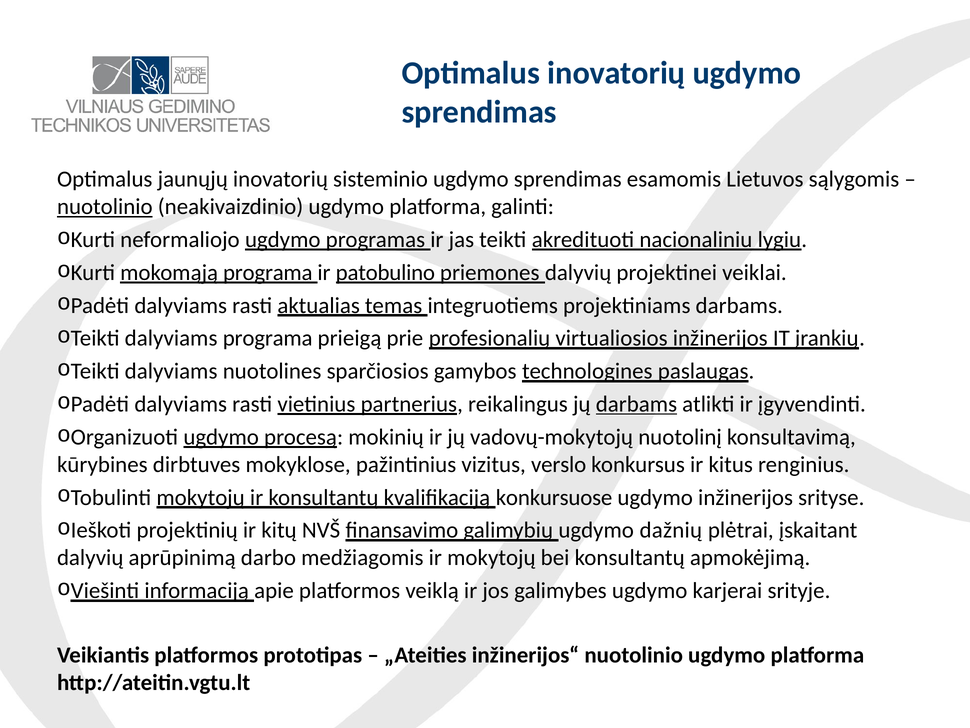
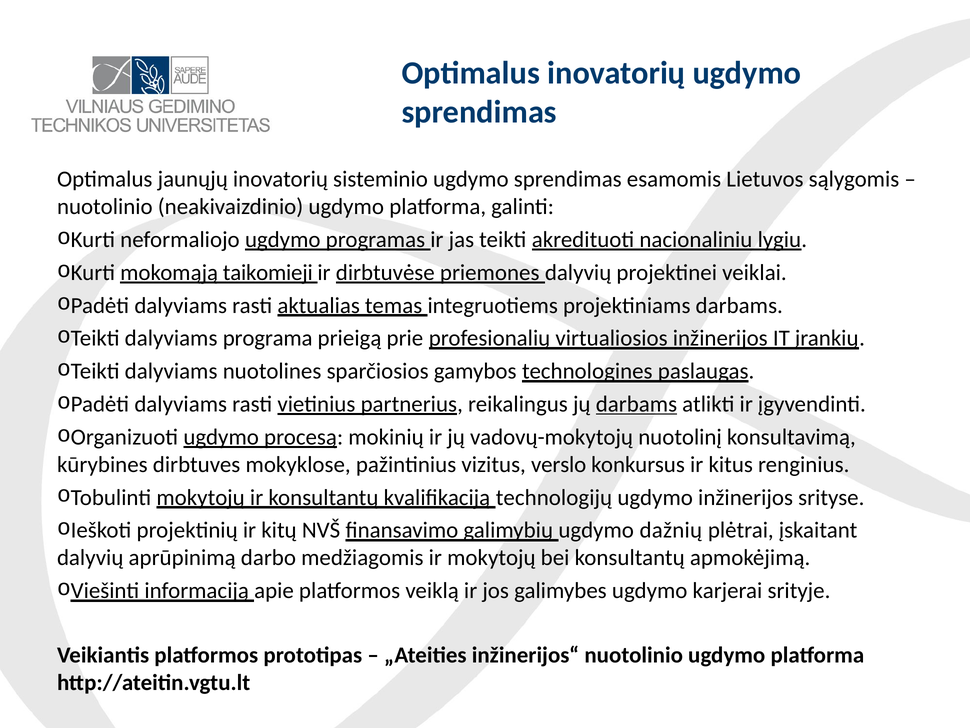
nuotolinio at (105, 207) underline: present -> none
mokomąją programa: programa -> taikomieji
patobulino: patobulino -> dirbtuvėse
konkursuose: konkursuose -> technologijų
